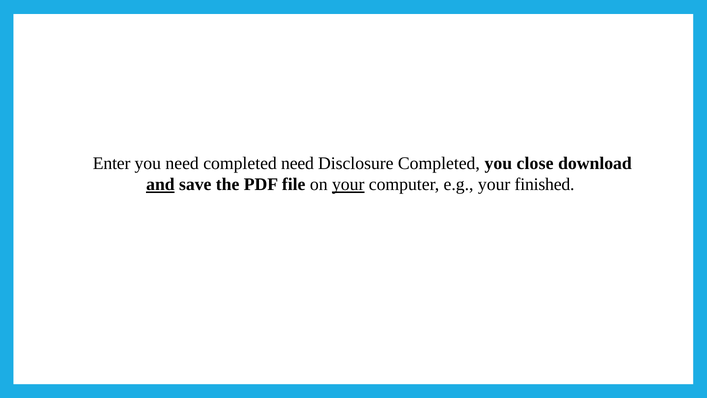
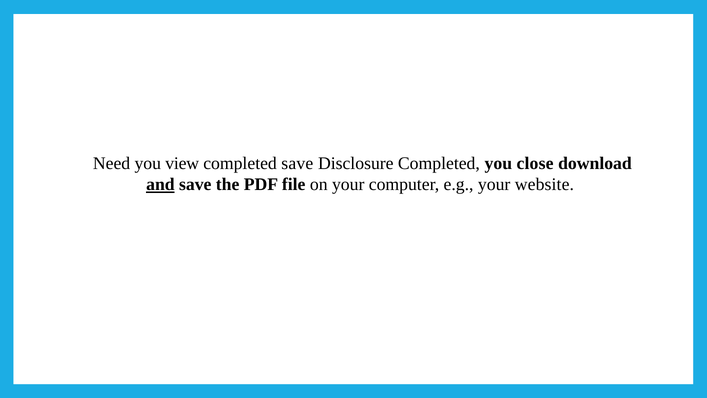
Enter: Enter -> Need
you need: need -> view
completed need: need -> save
your at (348, 185) underline: present -> none
finished: finished -> website
